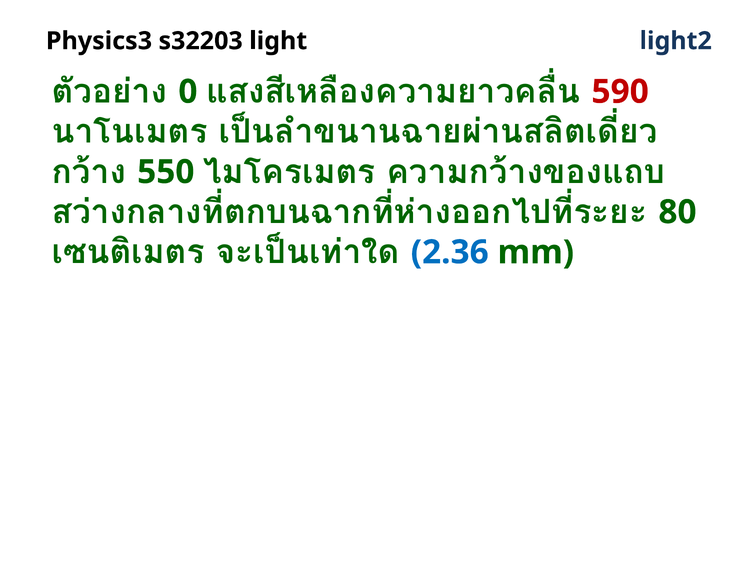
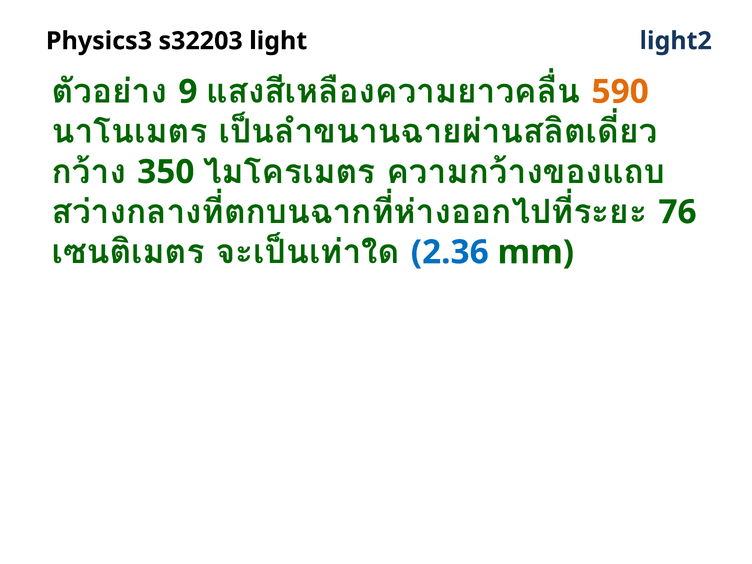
0: 0 -> 9
590 colour: red -> orange
550: 550 -> 350
80: 80 -> 76
